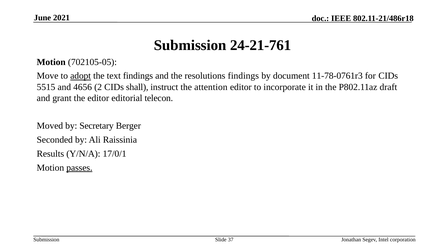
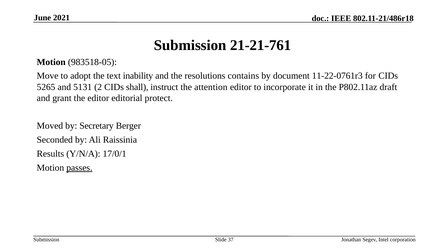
24-21-761: 24-21-761 -> 21-21-761
702105-05: 702105-05 -> 983518-05
adopt underline: present -> none
text findings: findings -> inability
resolutions findings: findings -> contains
11-78-0761r3: 11-78-0761r3 -> 11-22-0761r3
5515: 5515 -> 5265
4656: 4656 -> 5131
telecon: telecon -> protect
